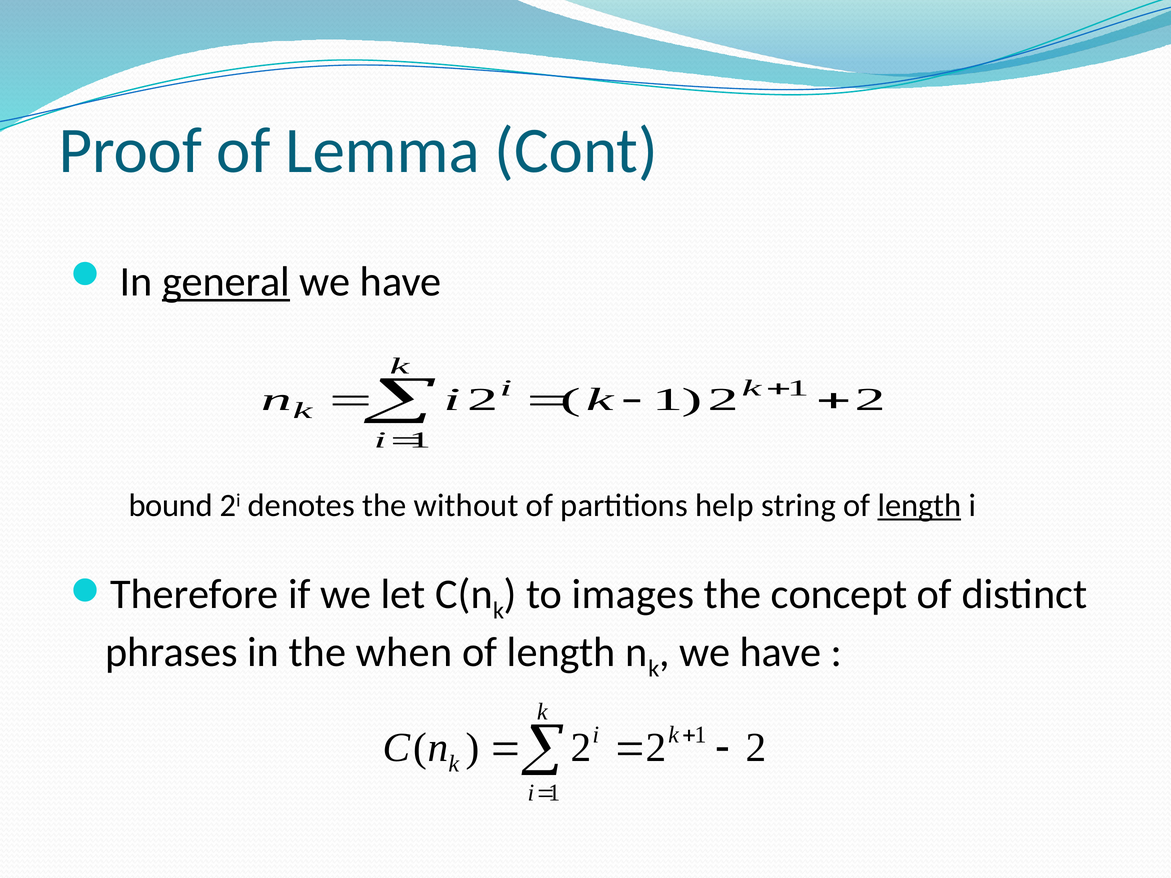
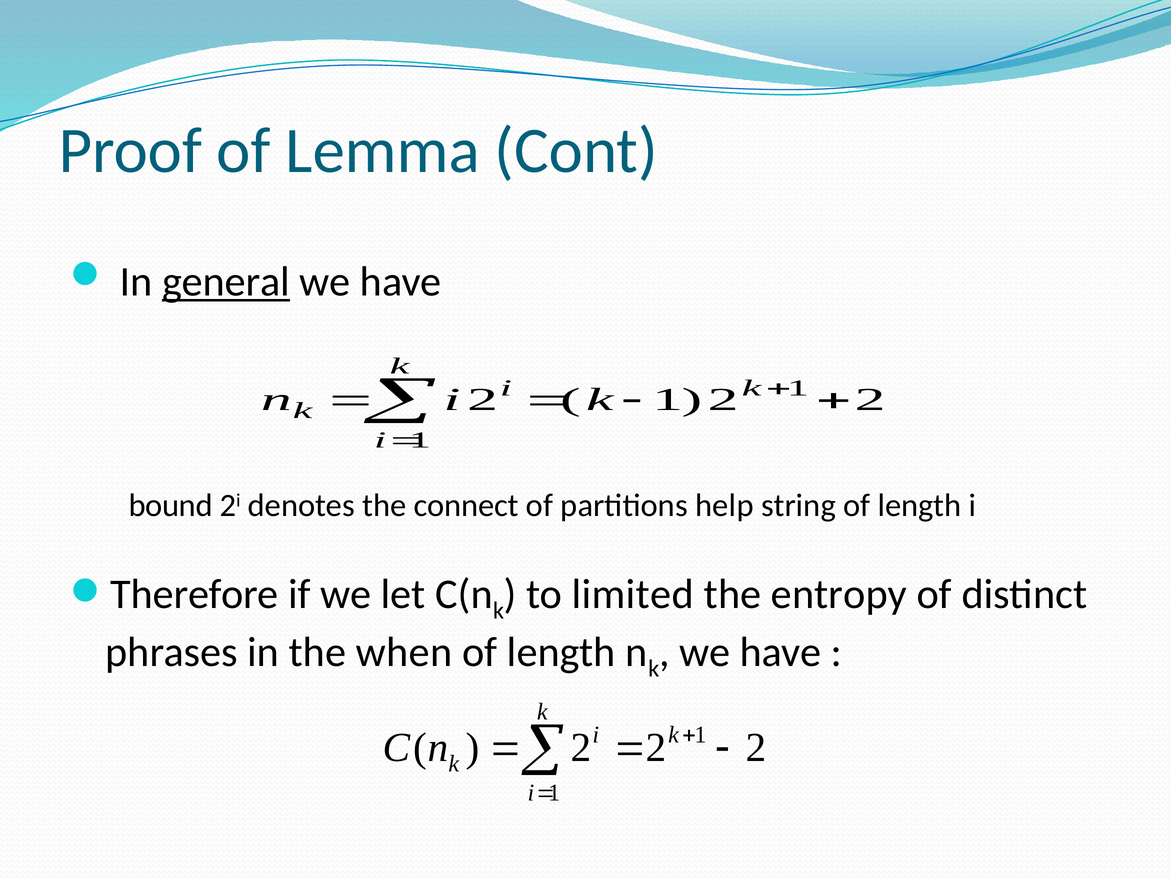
without: without -> connect
length at (919, 506) underline: present -> none
images: images -> limited
concept: concept -> entropy
